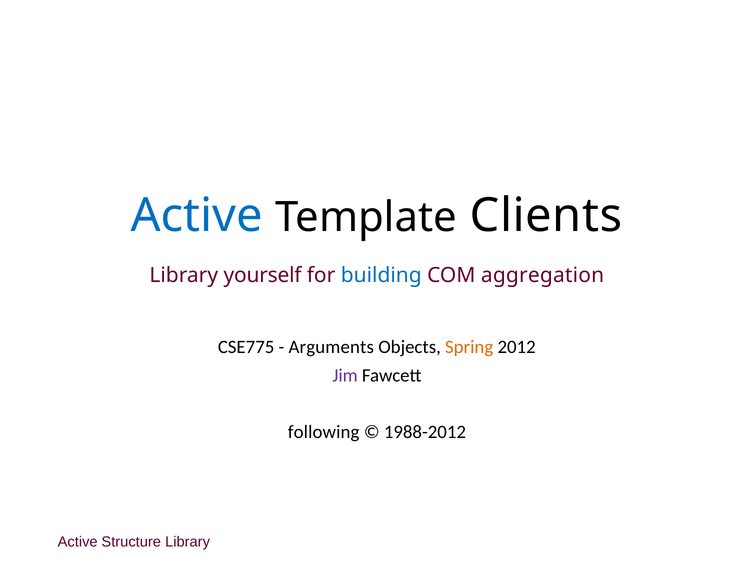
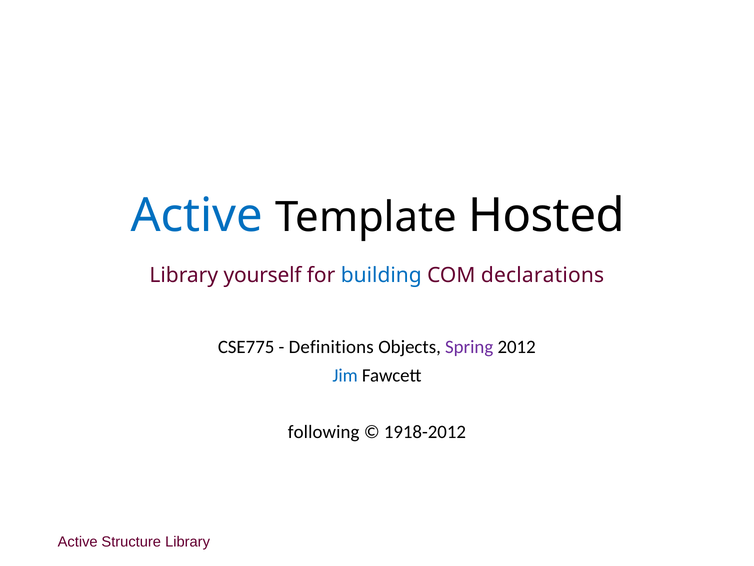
Clients: Clients -> Hosted
aggregation: aggregation -> declarations
Arguments: Arguments -> Definitions
Spring colour: orange -> purple
Jim colour: purple -> blue
1988-2012: 1988-2012 -> 1918-2012
